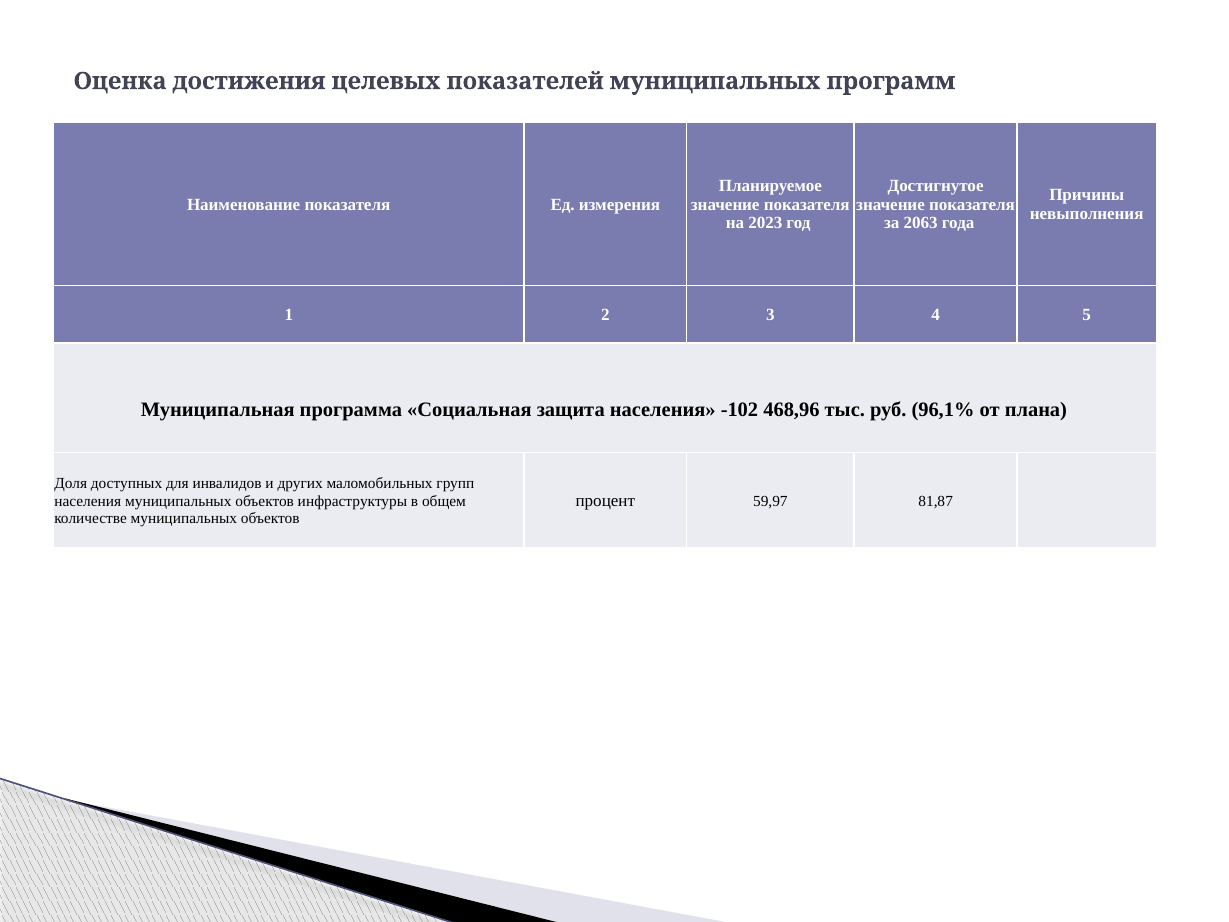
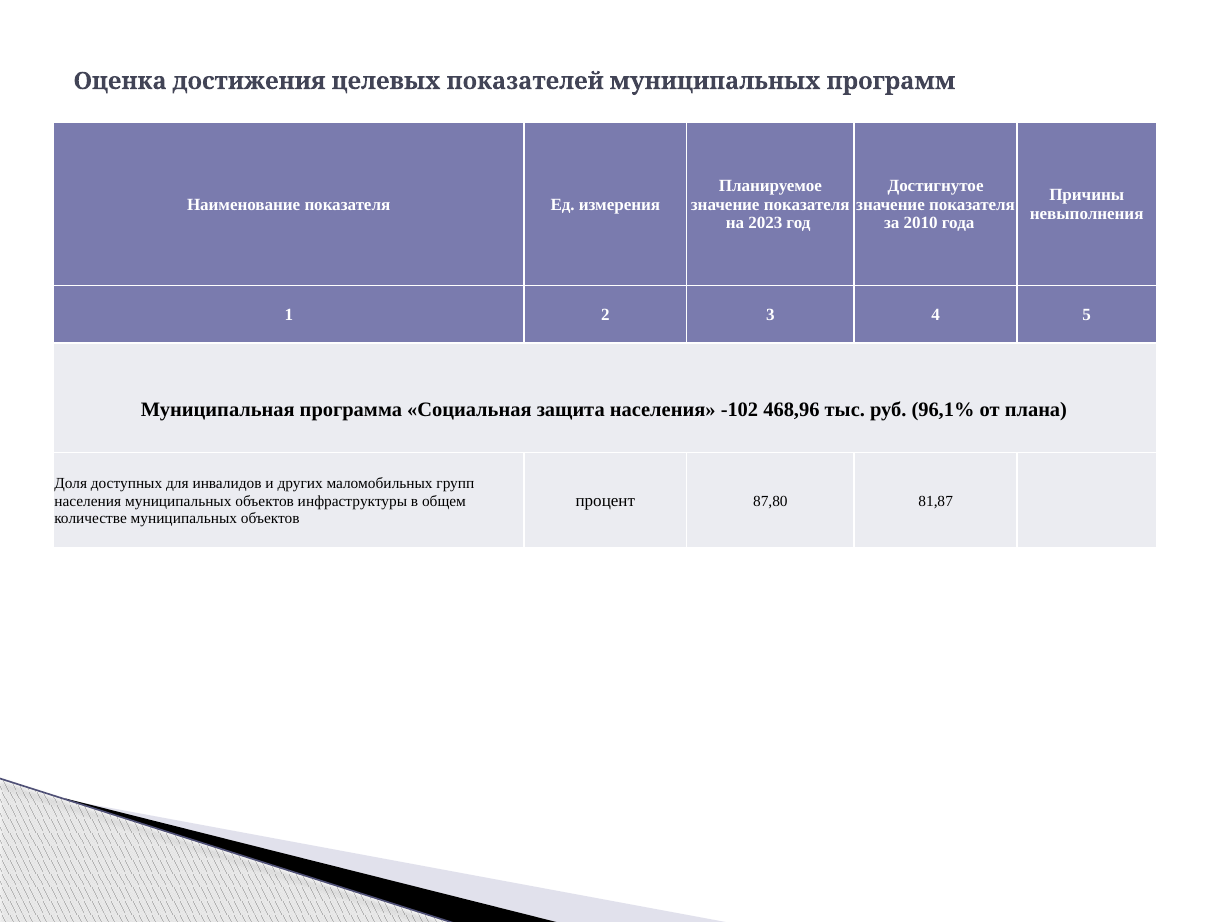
2063: 2063 -> 2010
59,97: 59,97 -> 87,80
